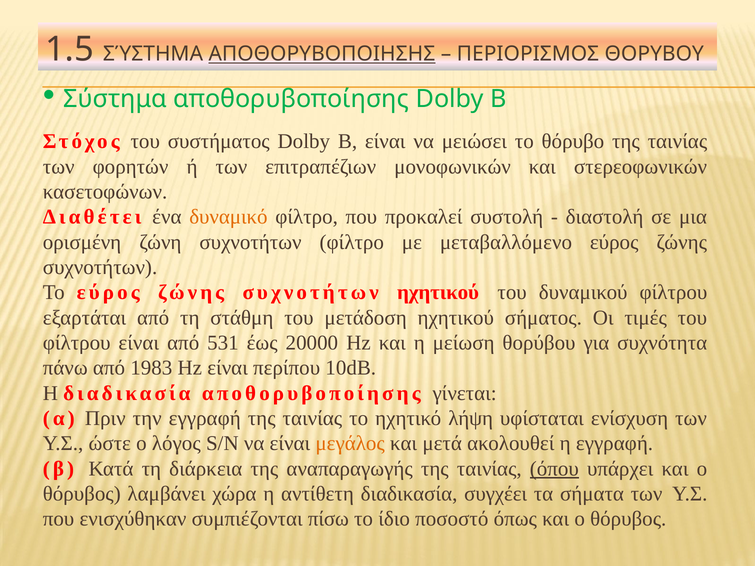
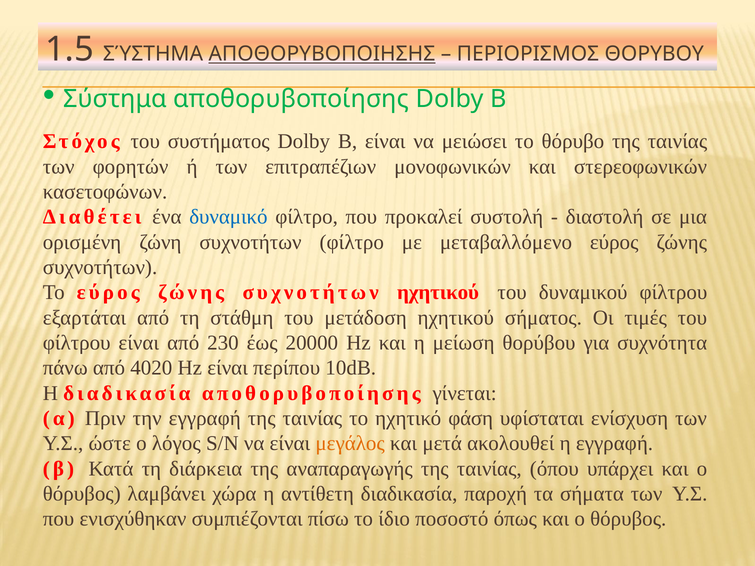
δυναμικό colour: orange -> blue
531: 531 -> 230
1983: 1983 -> 4020
λήψη: λήψη -> φάση
όπου underline: present -> none
συγχέει: συγχέει -> παροχή
